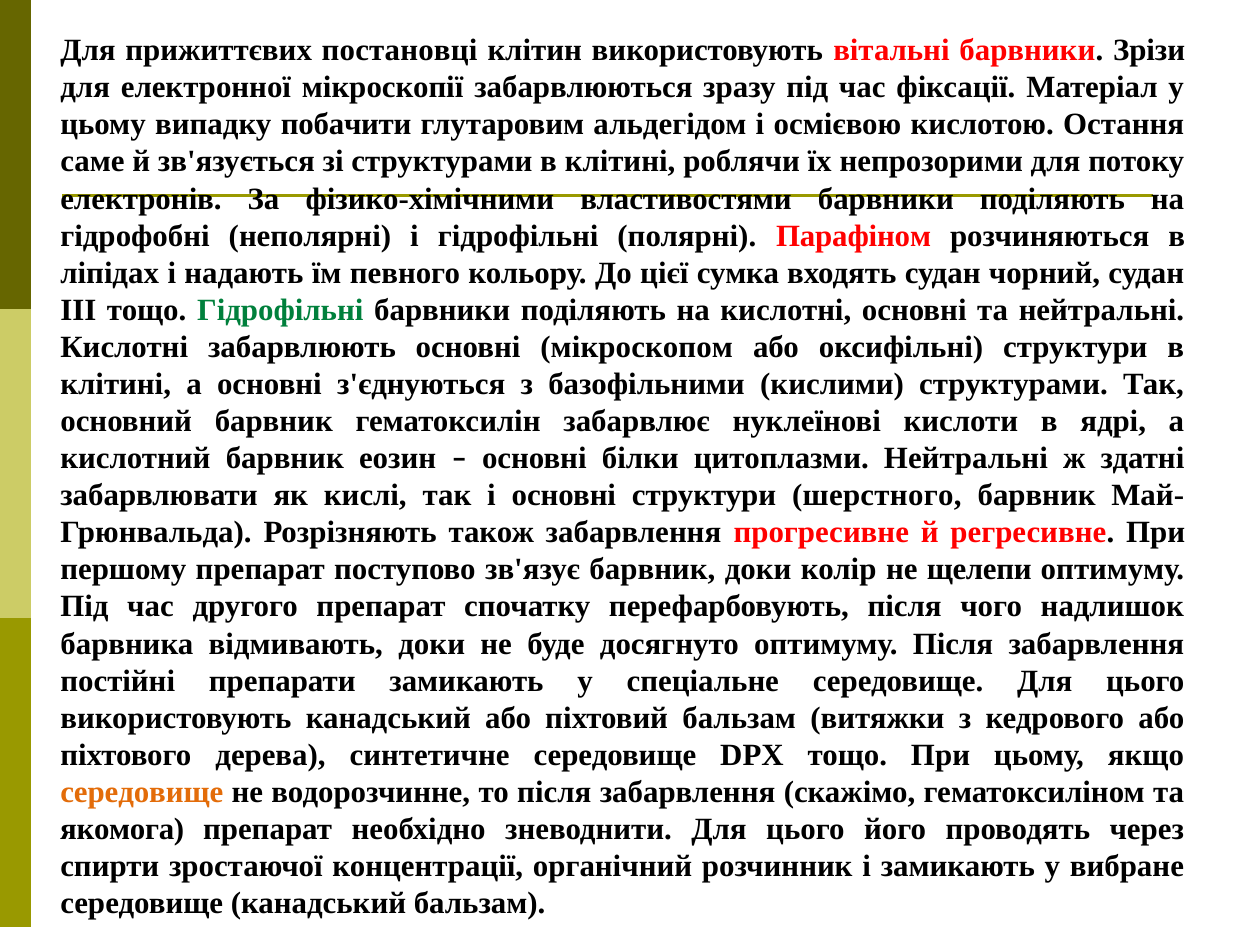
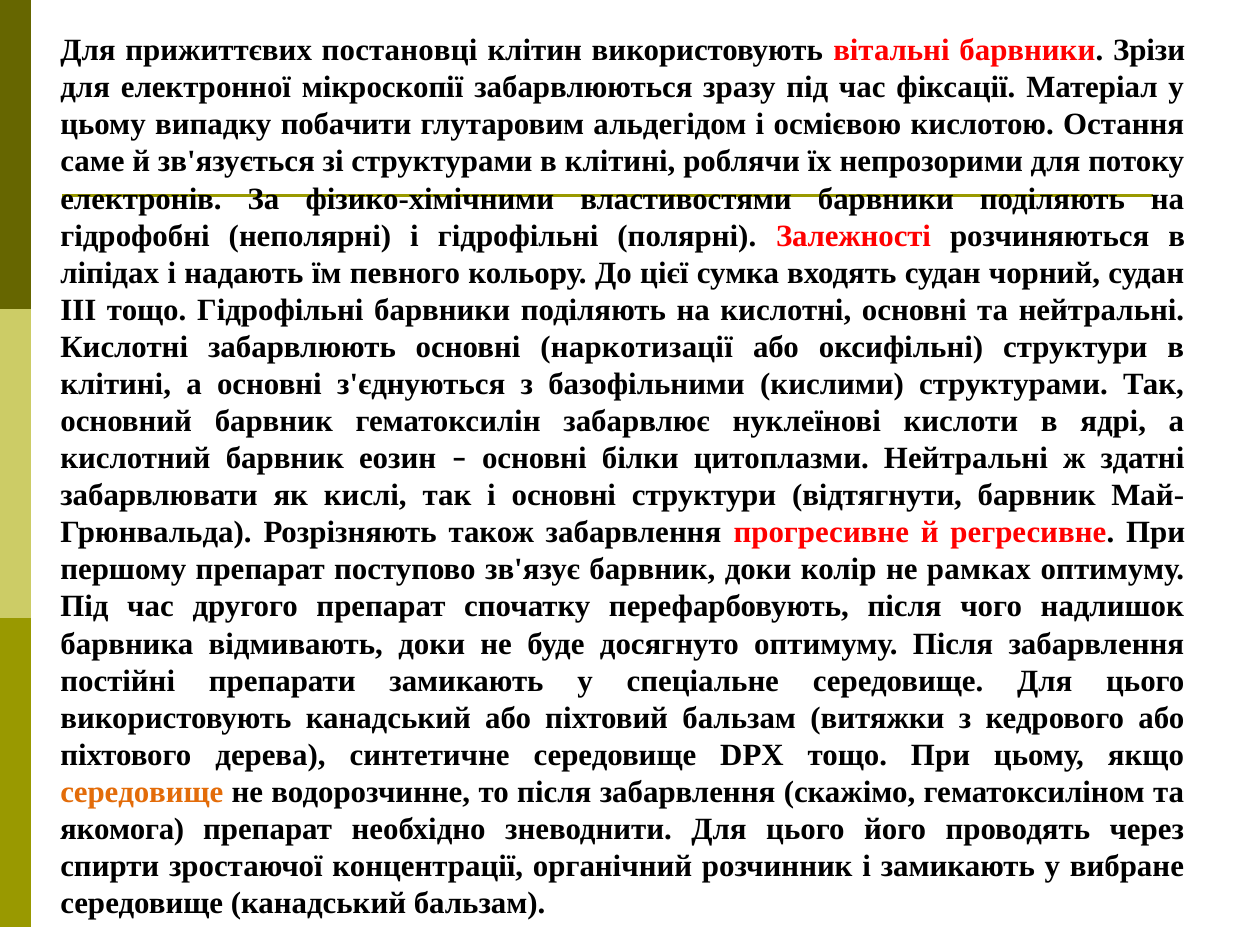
Парафіном: Парафіном -> Залежності
Гідрофільні at (280, 310) colour: green -> black
мікроскопом: мікроскопом -> наркотизації
шерстного: шерстного -> відтягнути
щелепи: щелепи -> рамках
